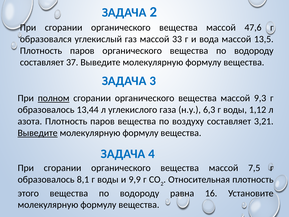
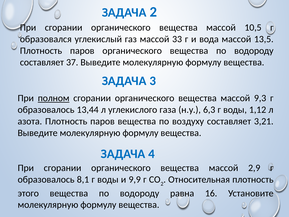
47,6: 47,6 -> 10,5
Выведите at (38, 133) underline: present -> none
7,5: 7,5 -> 2,9
